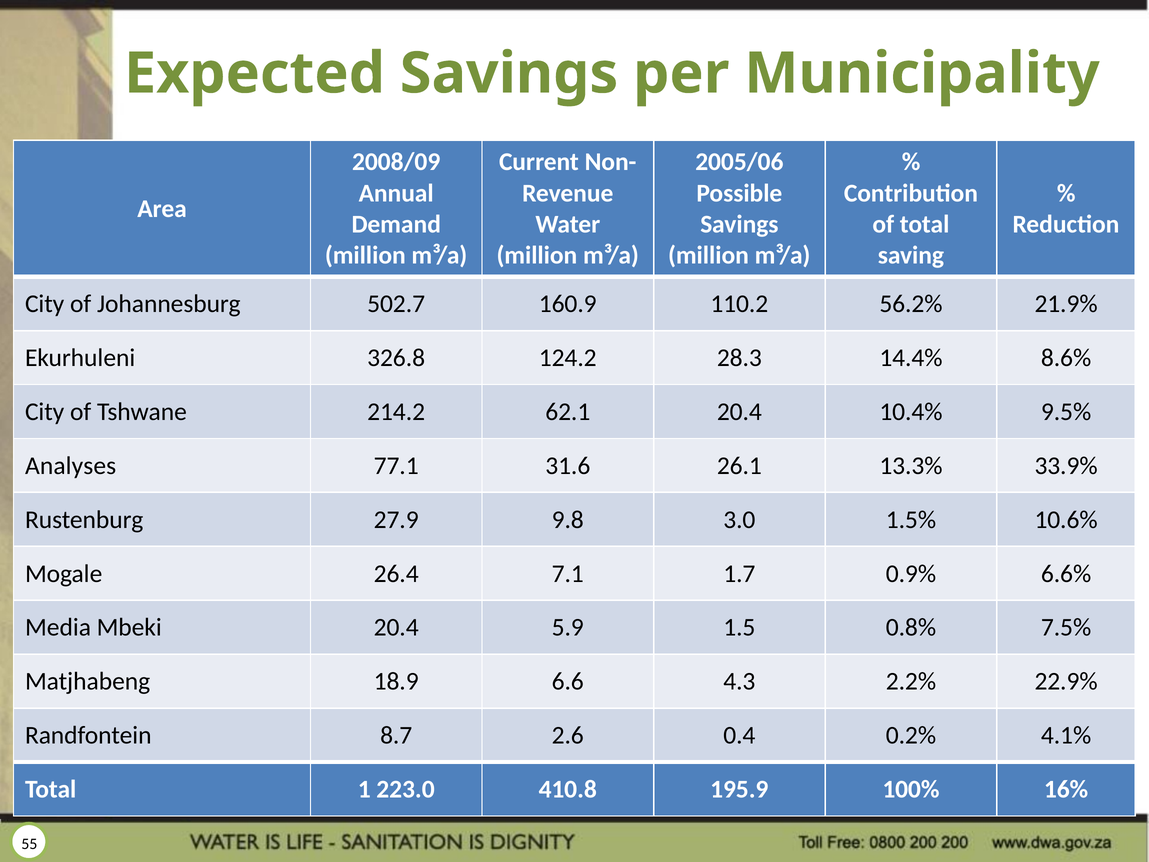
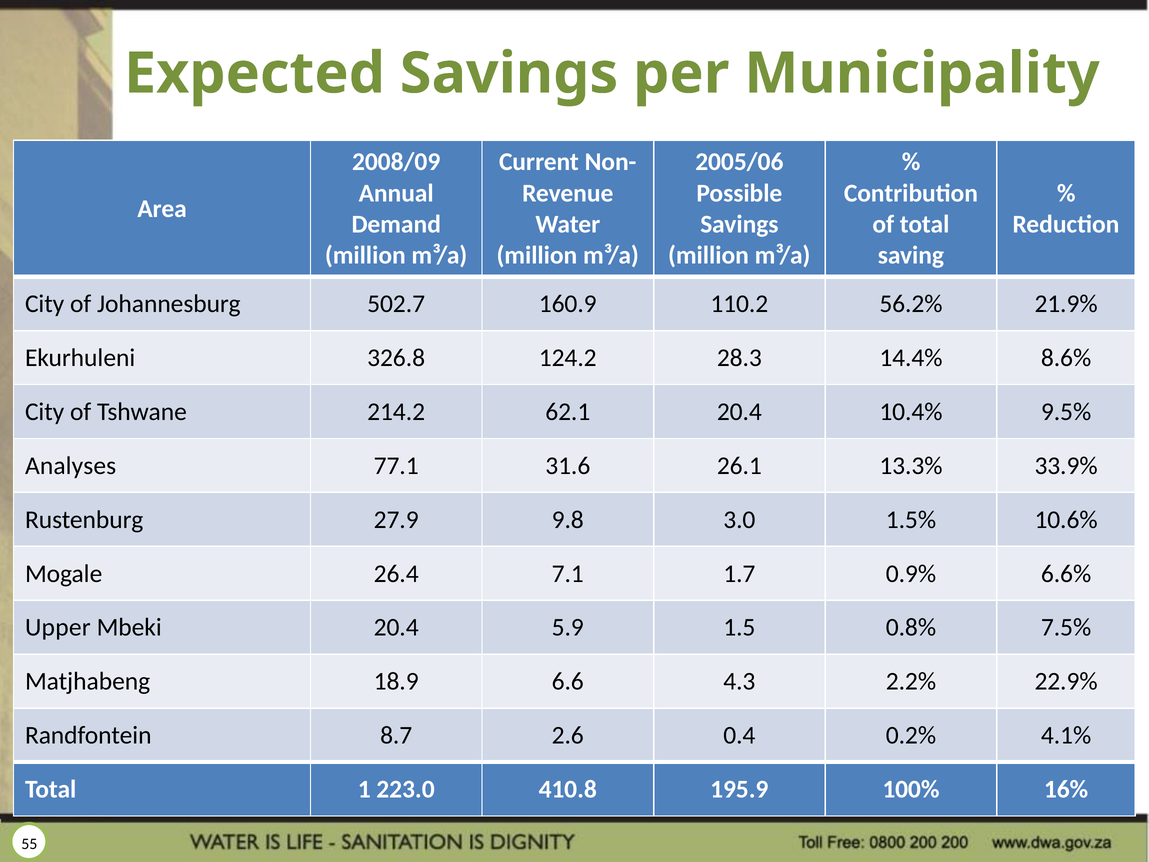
Media: Media -> Upper
